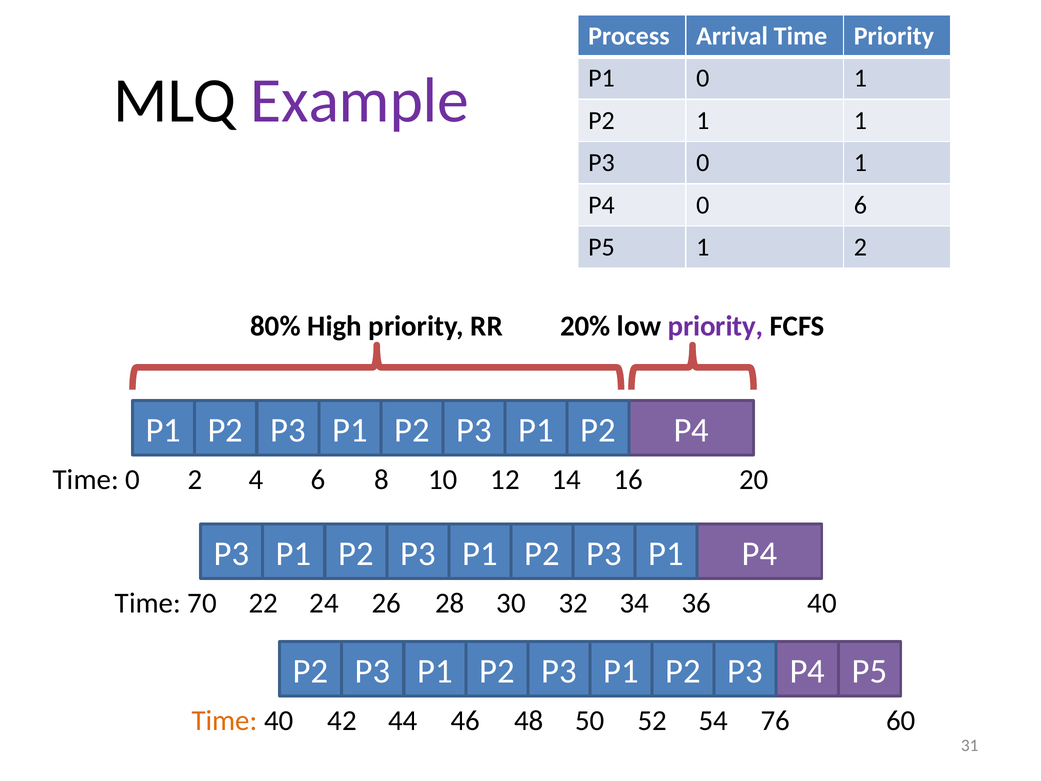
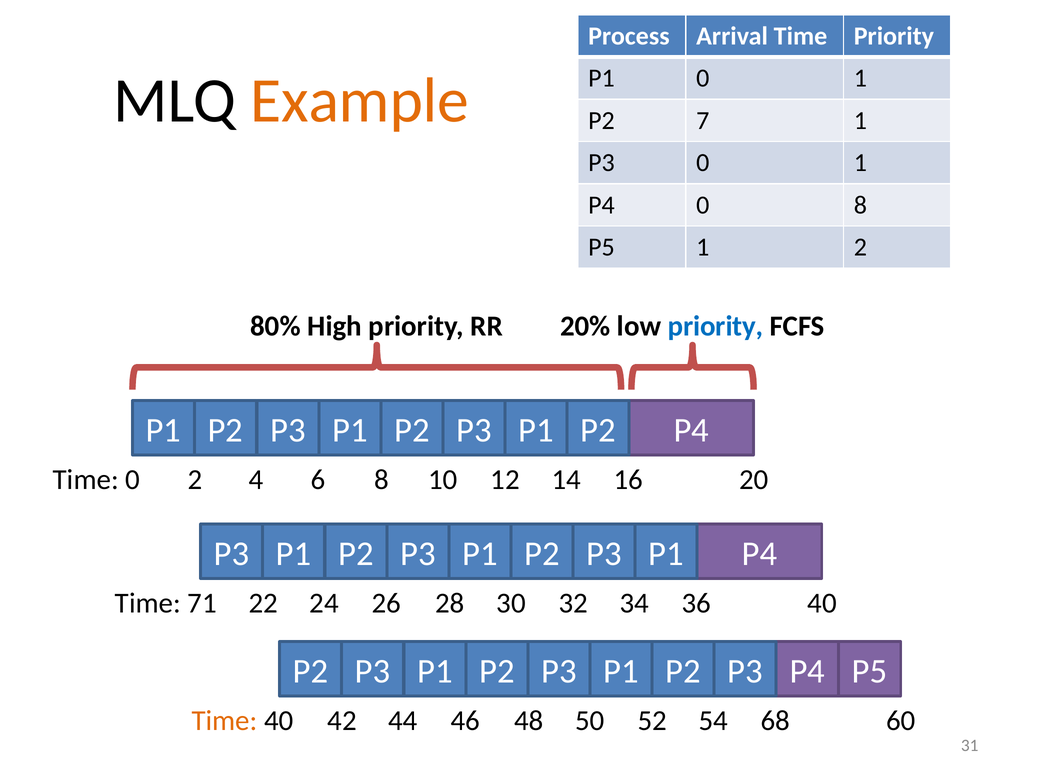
Example colour: purple -> orange
P2 1: 1 -> 7
0 6: 6 -> 8
priority at (715, 326) colour: purple -> blue
70: 70 -> 71
76: 76 -> 68
